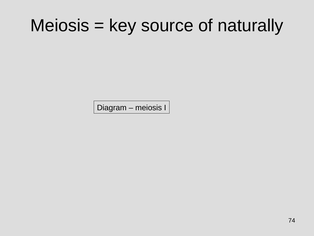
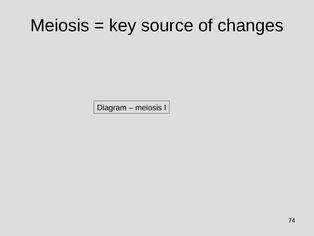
naturally: naturally -> changes
